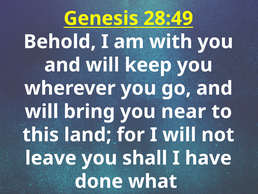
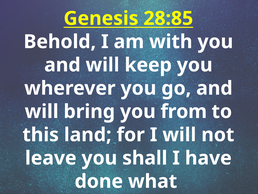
28:49: 28:49 -> 28:85
near: near -> from
